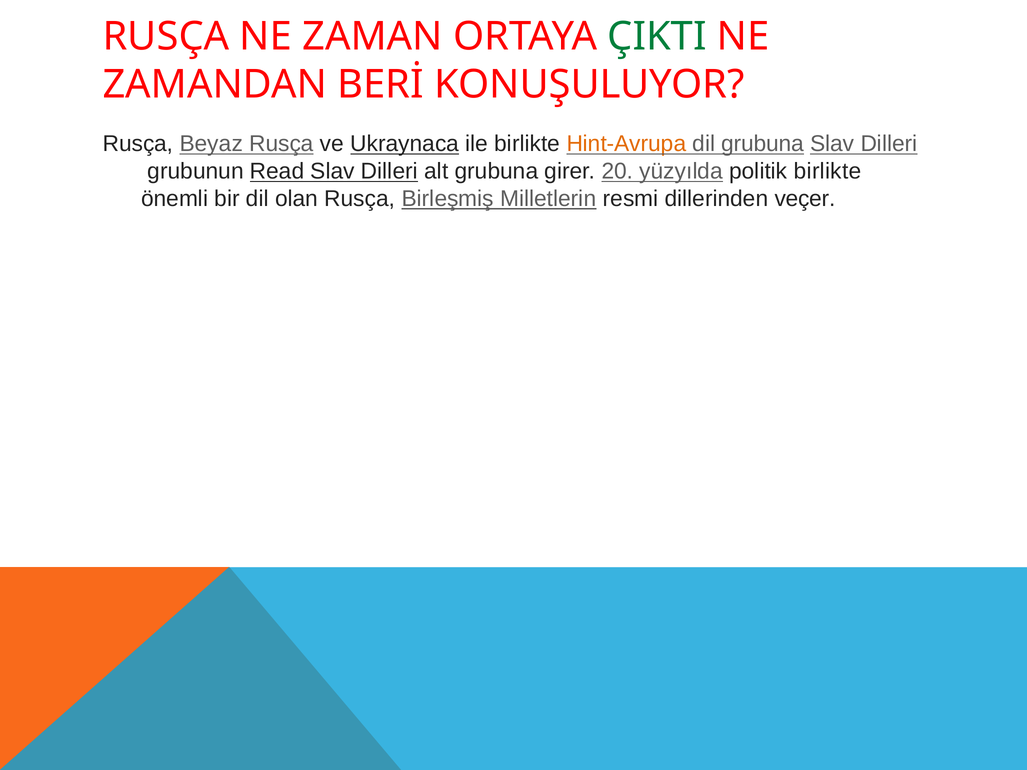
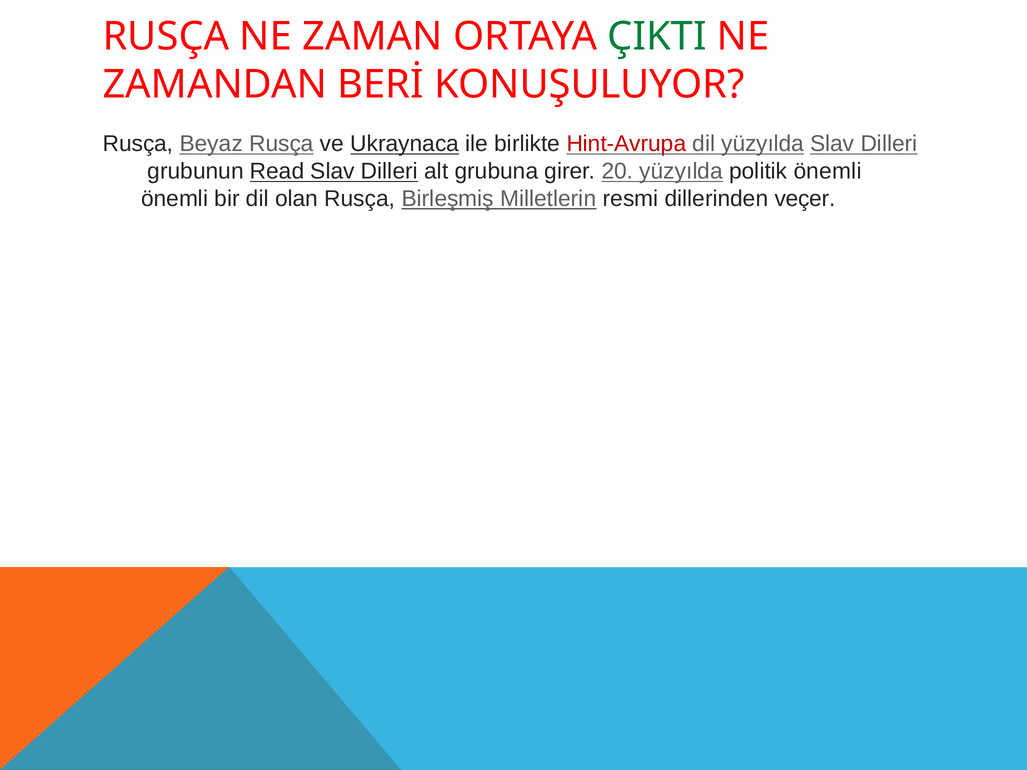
Hint-Avrupa colour: orange -> red
dil grubuna: grubuna -> yüzyılda
politik birlikte: birlikte -> önemli
